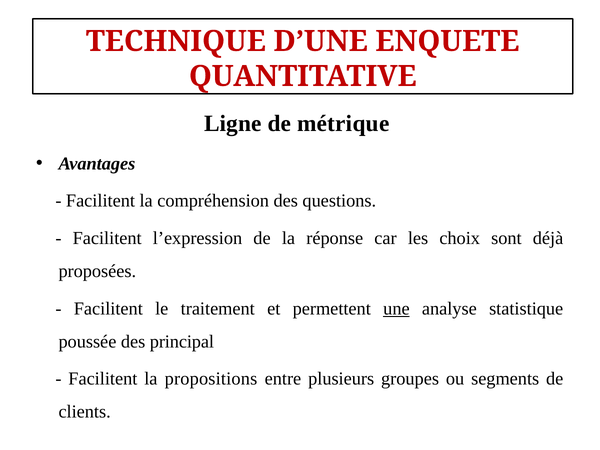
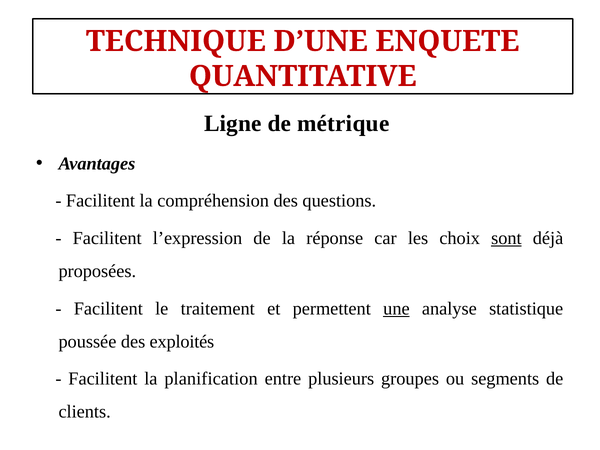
sont underline: none -> present
principal: principal -> exploités
propositions: propositions -> planification
